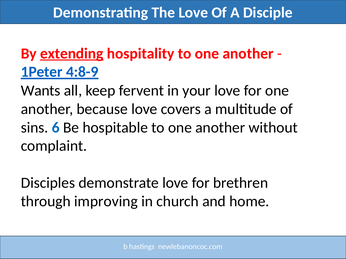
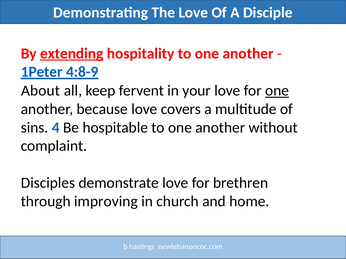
Wants: Wants -> About
one at (277, 91) underline: none -> present
6: 6 -> 4
